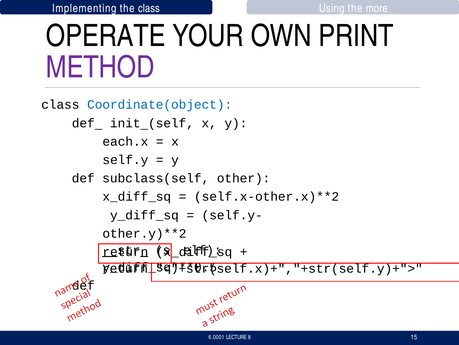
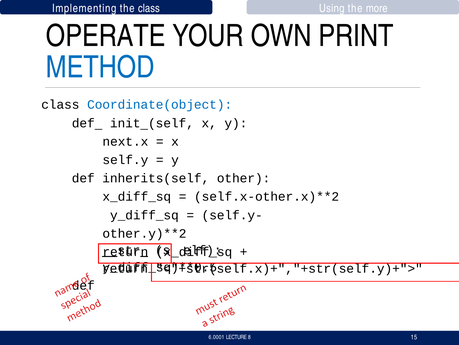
METHOD colour: purple -> blue
each.x: each.x -> next.x
subclass(self: subclass(self -> inherits(self
